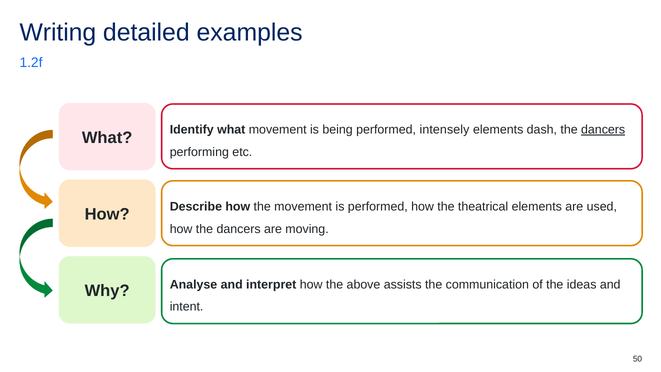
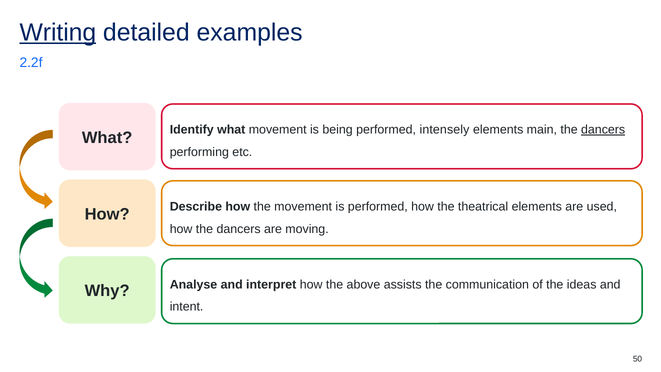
Writing underline: none -> present
1.2f: 1.2f -> 2.2f
dash: dash -> main
